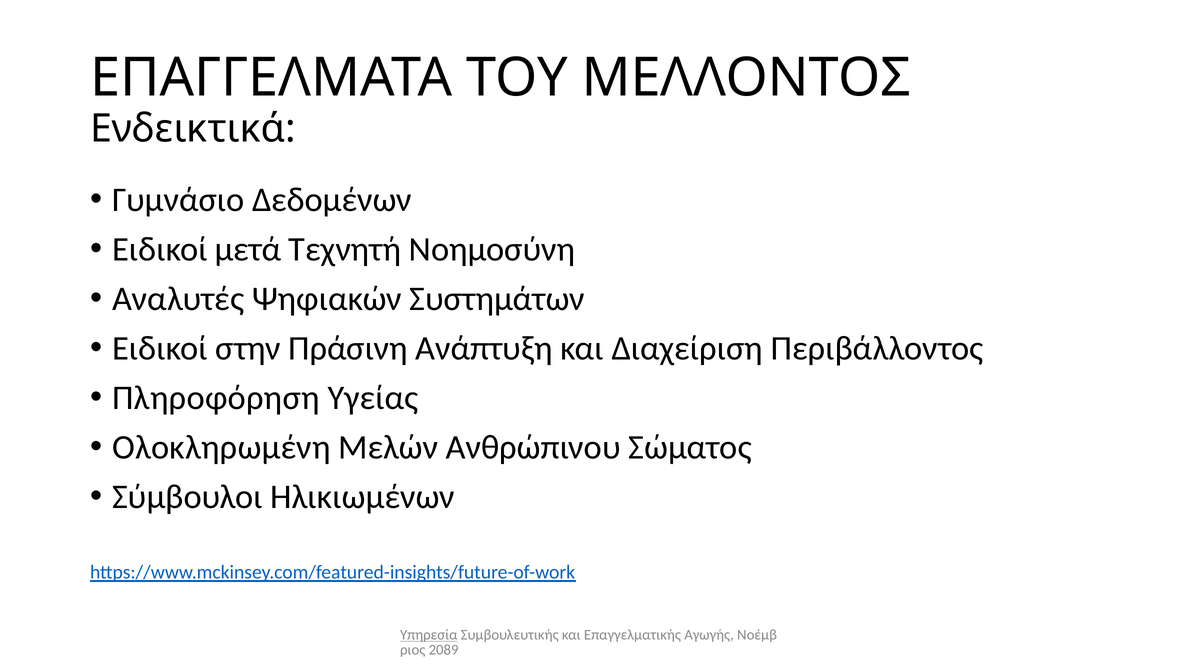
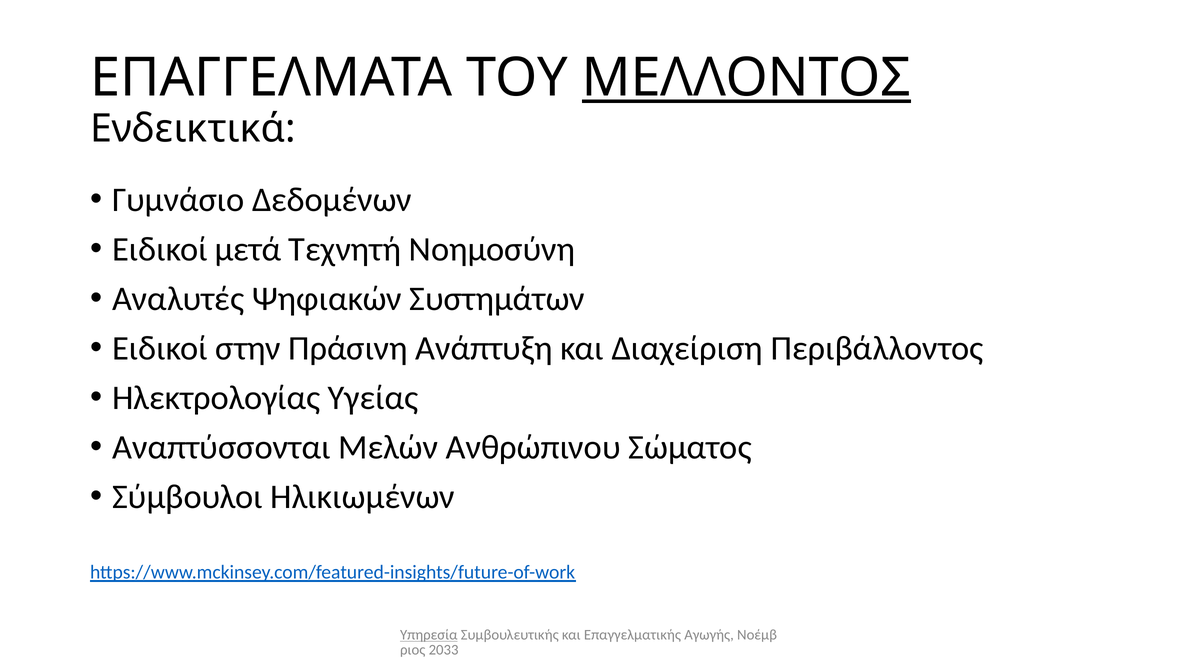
ΜΕΛΛΟΝΤΟΣ underline: none -> present
Πληροφόρηση: Πληροφόρηση -> Ηλεκτρολογίας
Ολοκληρωμένη: Ολοκληρωμένη -> Αναπτύσσονται
2089: 2089 -> 2033
